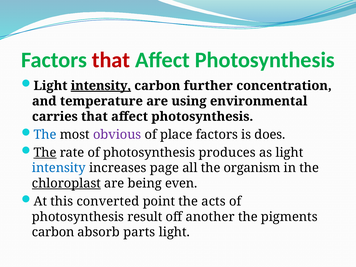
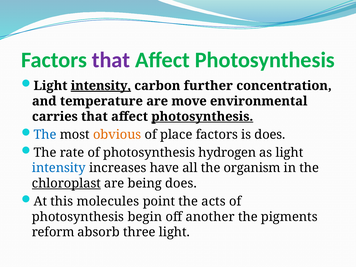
that at (111, 60) colour: red -> purple
using: using -> move
photosynthesis at (202, 117) underline: none -> present
obvious colour: purple -> orange
The at (45, 153) underline: present -> none
produces: produces -> hydrogen
page: page -> have
being even: even -> does
converted: converted -> molecules
result: result -> begin
carbon at (53, 232): carbon -> reform
parts: parts -> three
